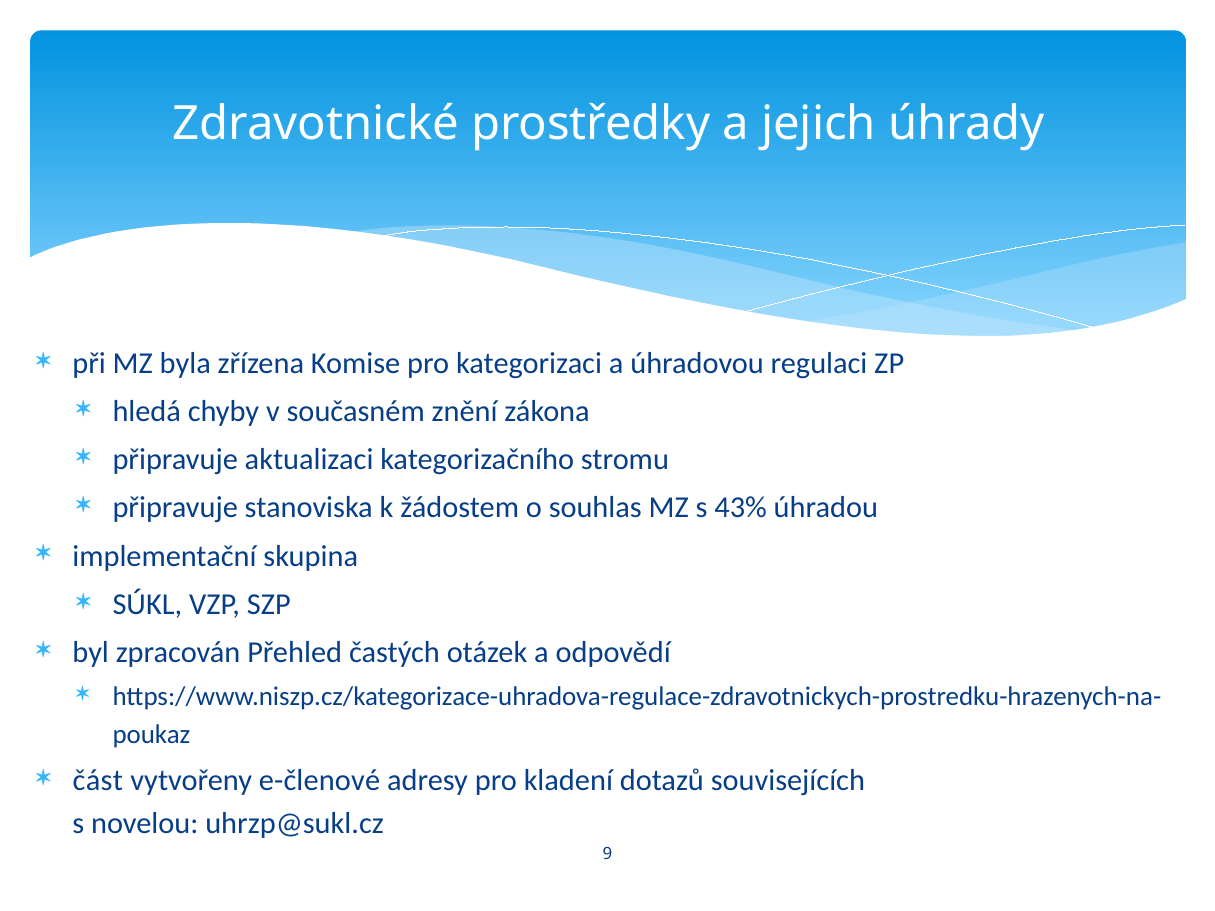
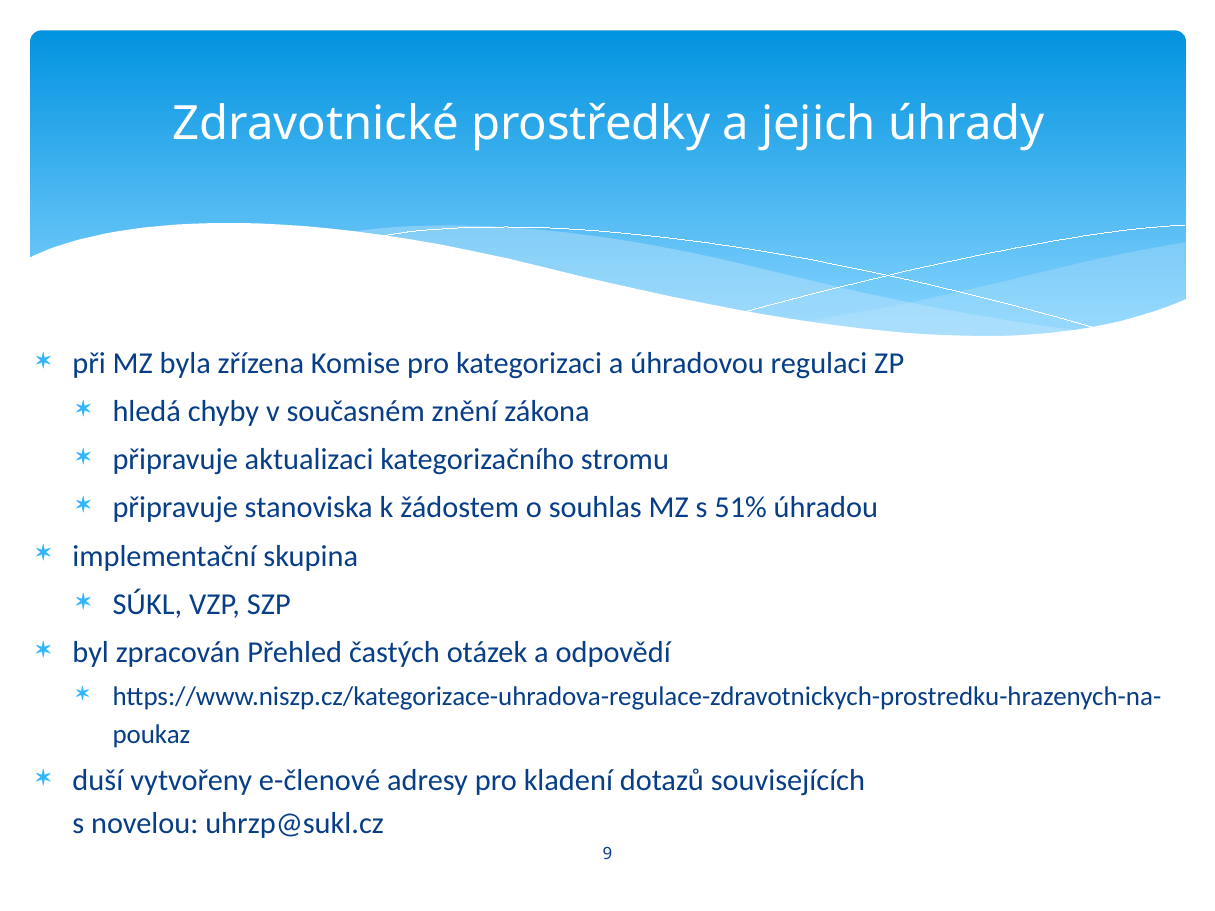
43%: 43% -> 51%
část: část -> duší
